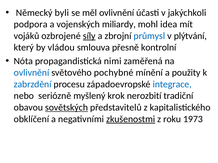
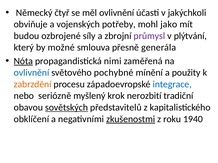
byli: byli -> čtyř
podpora: podpora -> obviňuje
miliardy: miliardy -> potřeby
idea: idea -> jako
vojáků: vojáků -> budou
síly underline: present -> none
průmysl colour: blue -> purple
vládou: vládou -> možné
kontrolní: kontrolní -> generála
Nóta underline: none -> present
zabrzdění colour: blue -> orange
1973: 1973 -> 1940
